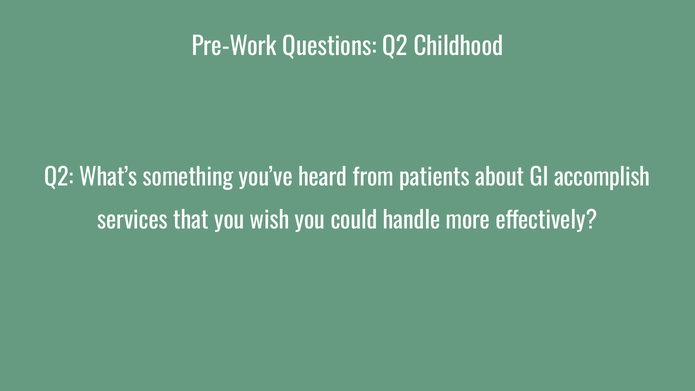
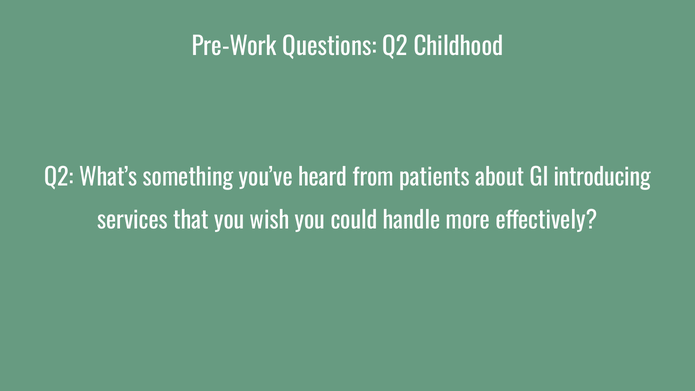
accomplish: accomplish -> introducing
